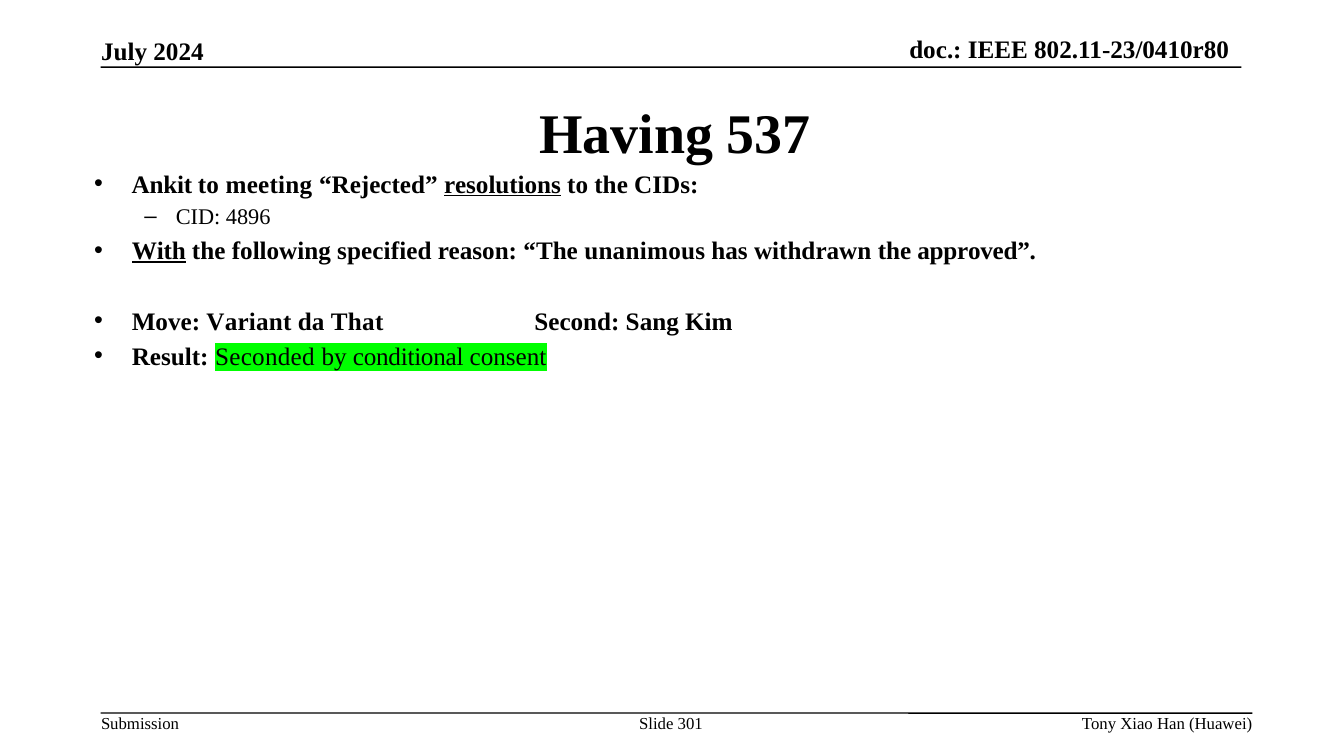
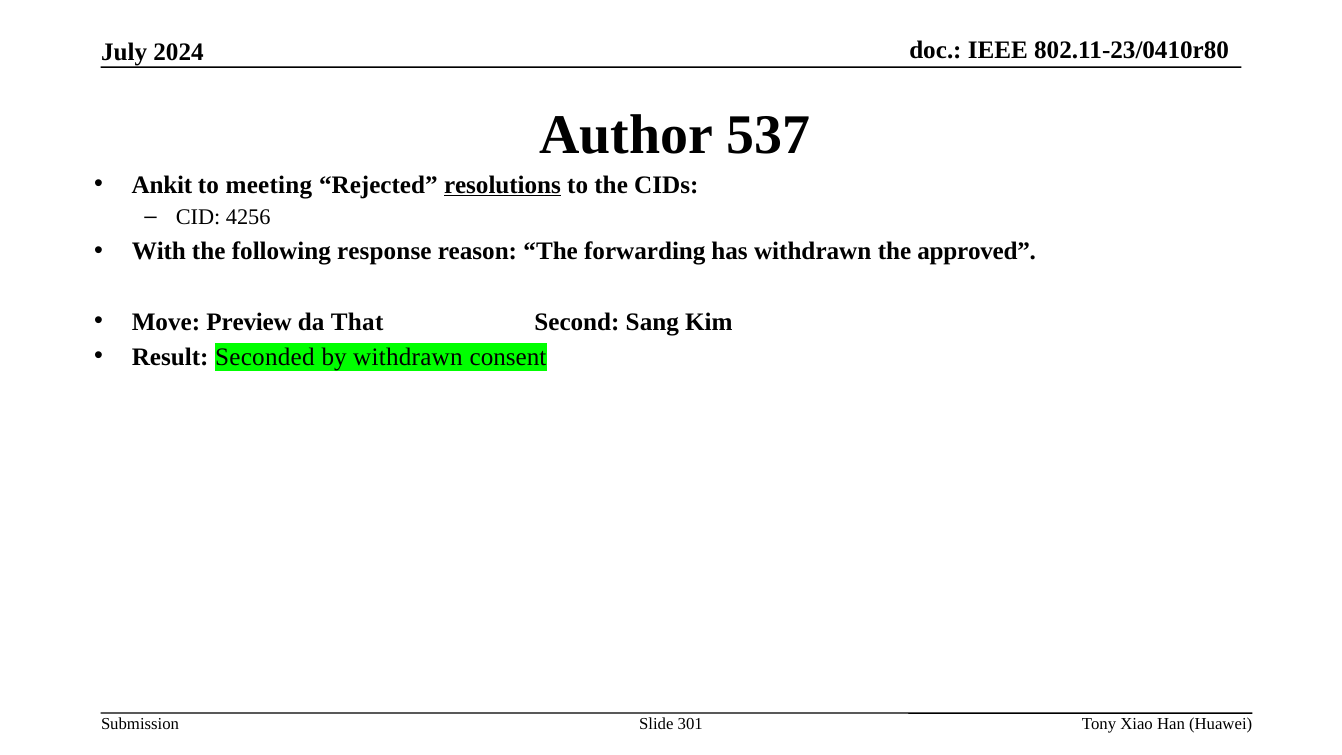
Having: Having -> Author
4896: 4896 -> 4256
With underline: present -> none
specified: specified -> response
unanimous: unanimous -> forwarding
Variant: Variant -> Preview
by conditional: conditional -> withdrawn
